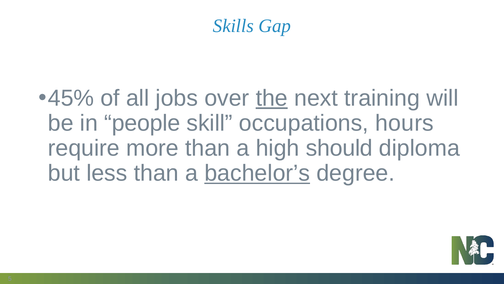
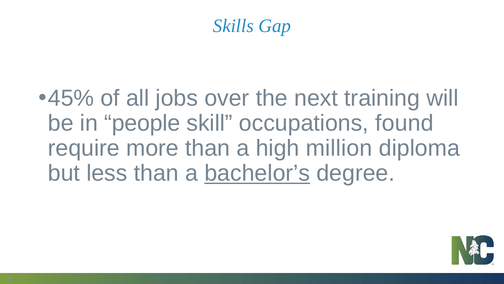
the underline: present -> none
hours: hours -> found
should: should -> million
